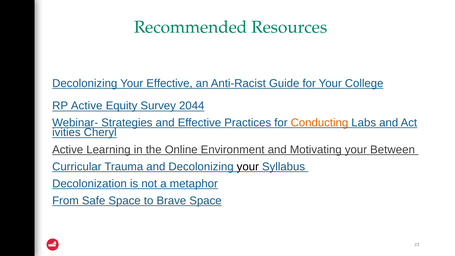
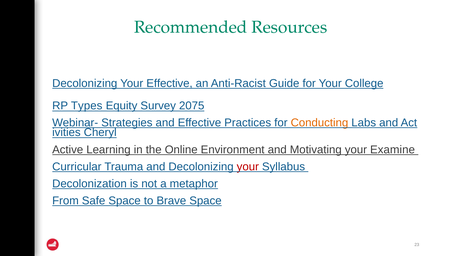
RP Active: Active -> Types
2044: 2044 -> 2075
Between: Between -> Examine
your at (248, 167) colour: black -> red
